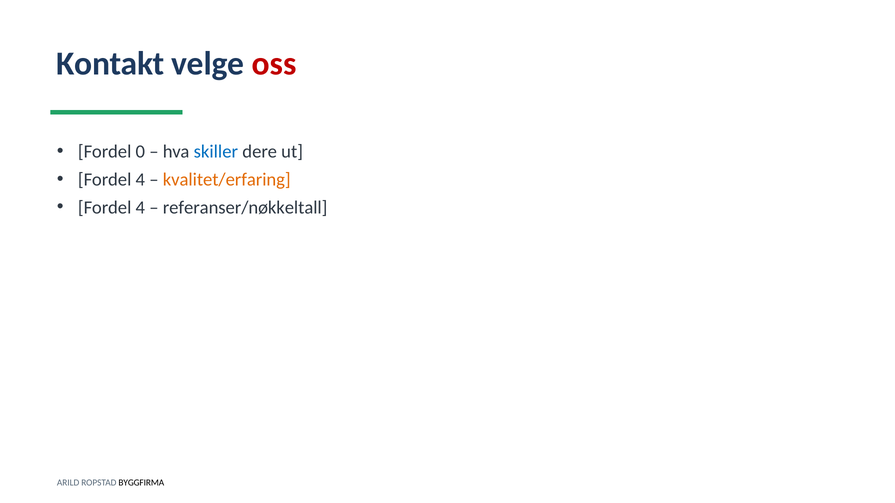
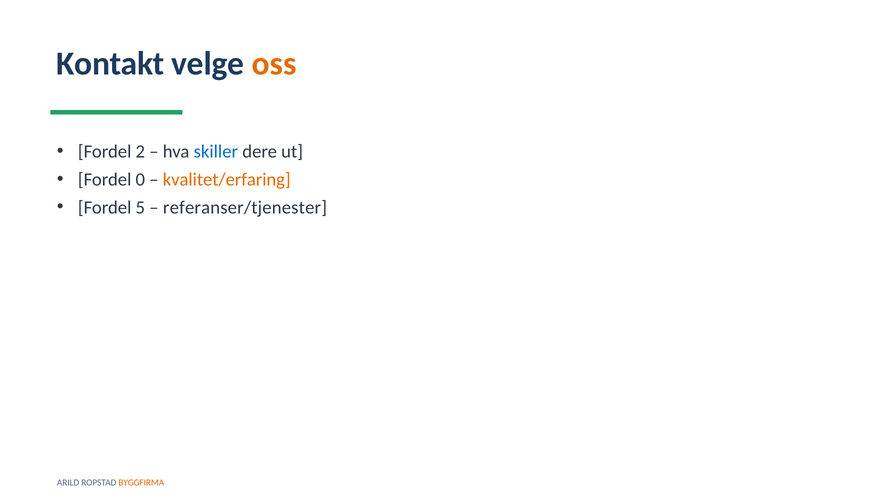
oss colour: red -> orange
0: 0 -> 2
4 at (140, 180): 4 -> 0
4 at (140, 208): 4 -> 5
referanser/nøkkeltall: referanser/nøkkeltall -> referanser/tjenester
BYGGFIRMA colour: black -> orange
